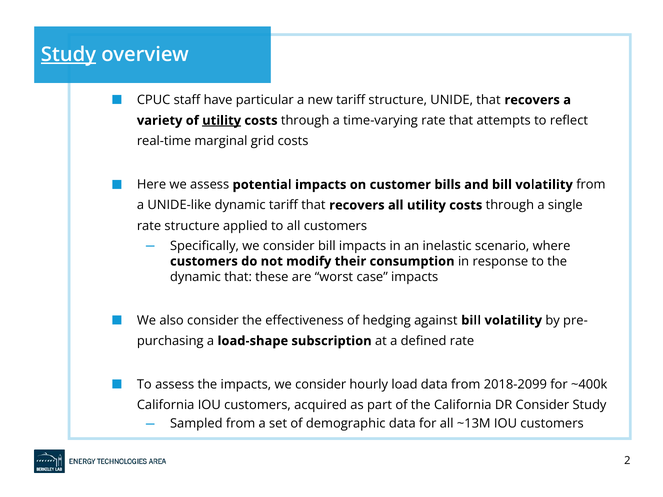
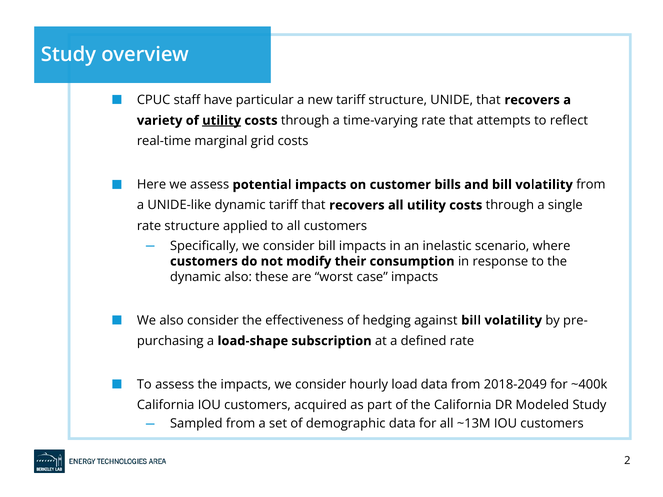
Study at (68, 55) underline: present -> none
dynamic that: that -> also
2018-2099: 2018-2099 -> 2018-2049
DR Consider: Consider -> Modeled
